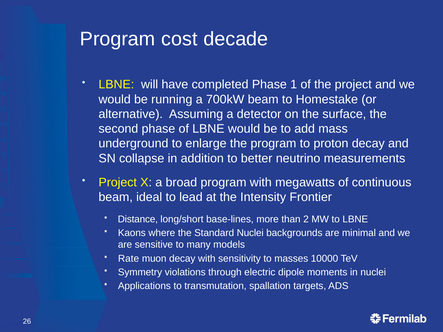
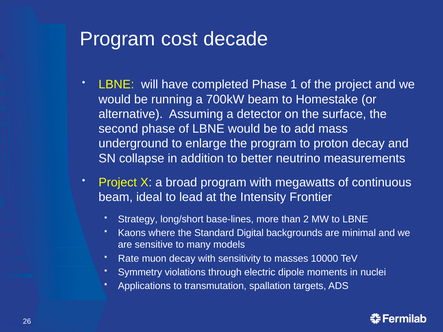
Distance: Distance -> Strategy
Standard Nuclei: Nuclei -> Digital
